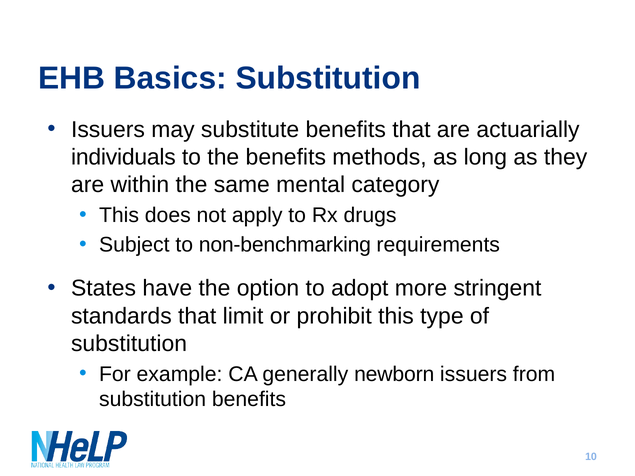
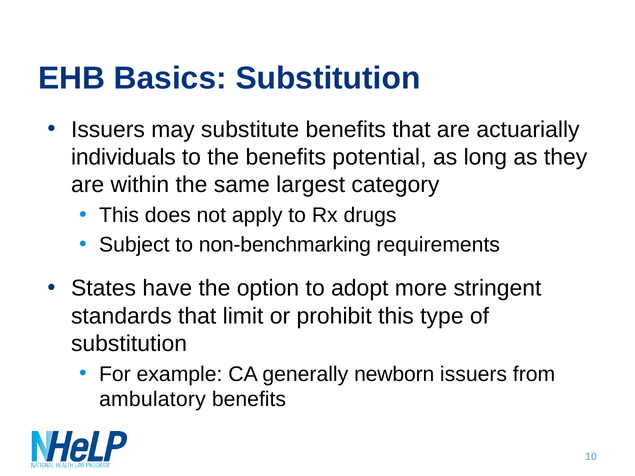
methods: methods -> potential
mental: mental -> largest
substitution at (153, 400): substitution -> ambulatory
